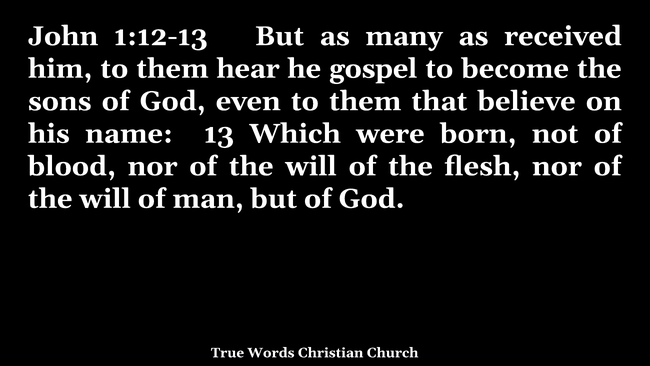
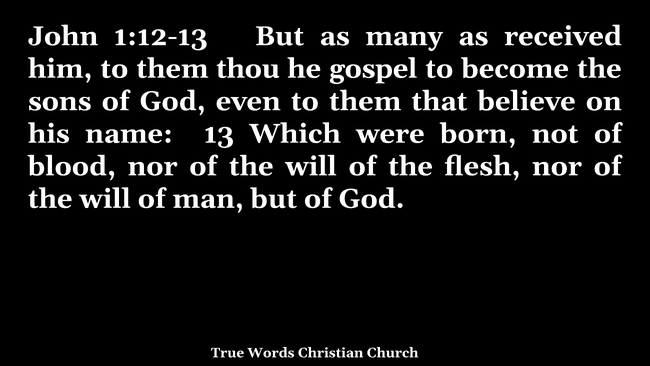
hear: hear -> thou
